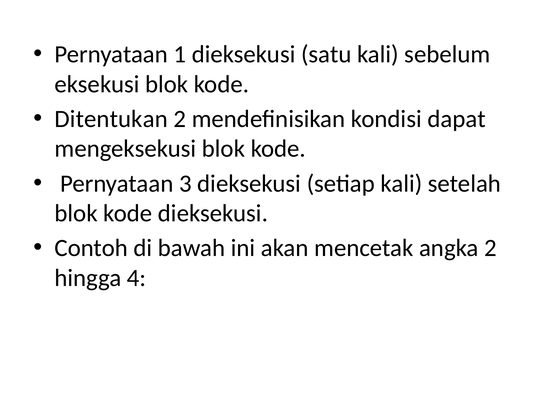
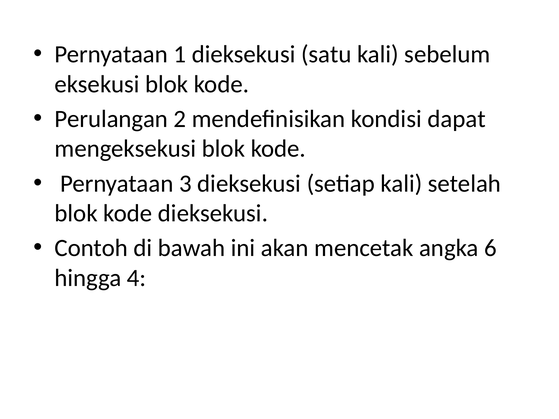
Ditentukan: Ditentukan -> Perulangan
angka 2: 2 -> 6
